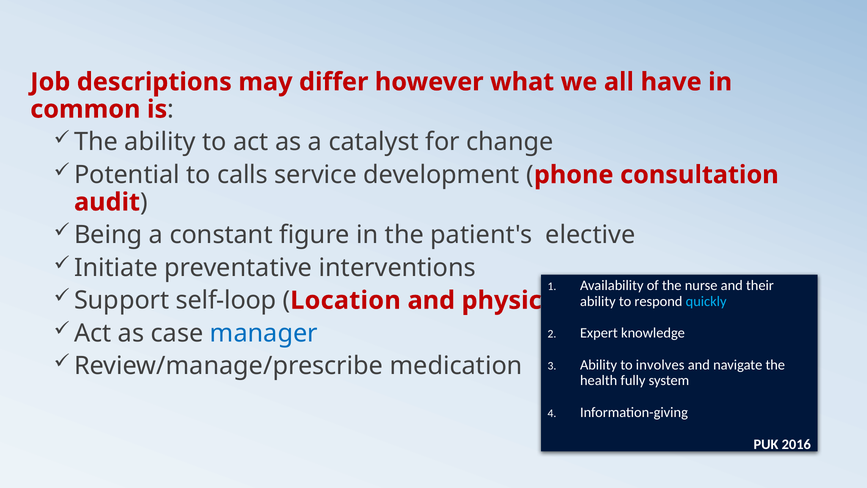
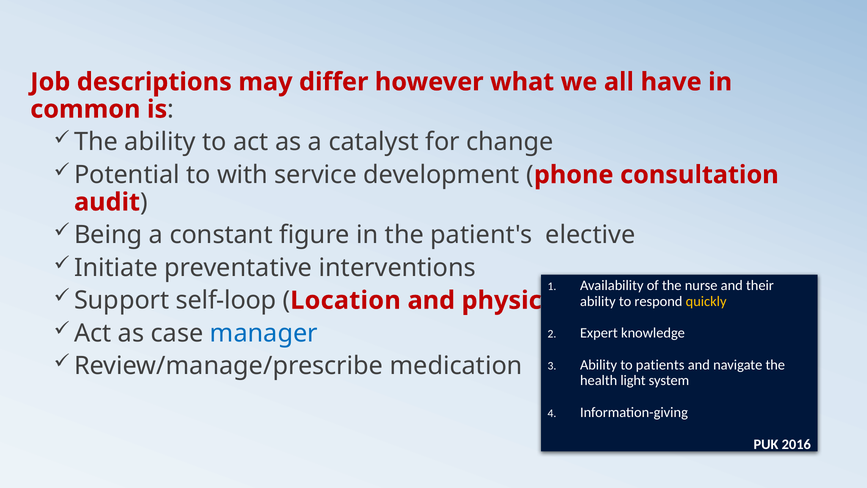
calls: calls -> with
quickly colour: light blue -> yellow
involves: involves -> patients
fully: fully -> light
